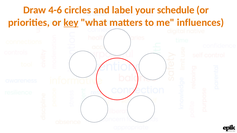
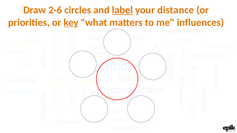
4-6: 4-6 -> 2-6
label underline: none -> present
schedule: schedule -> distance
